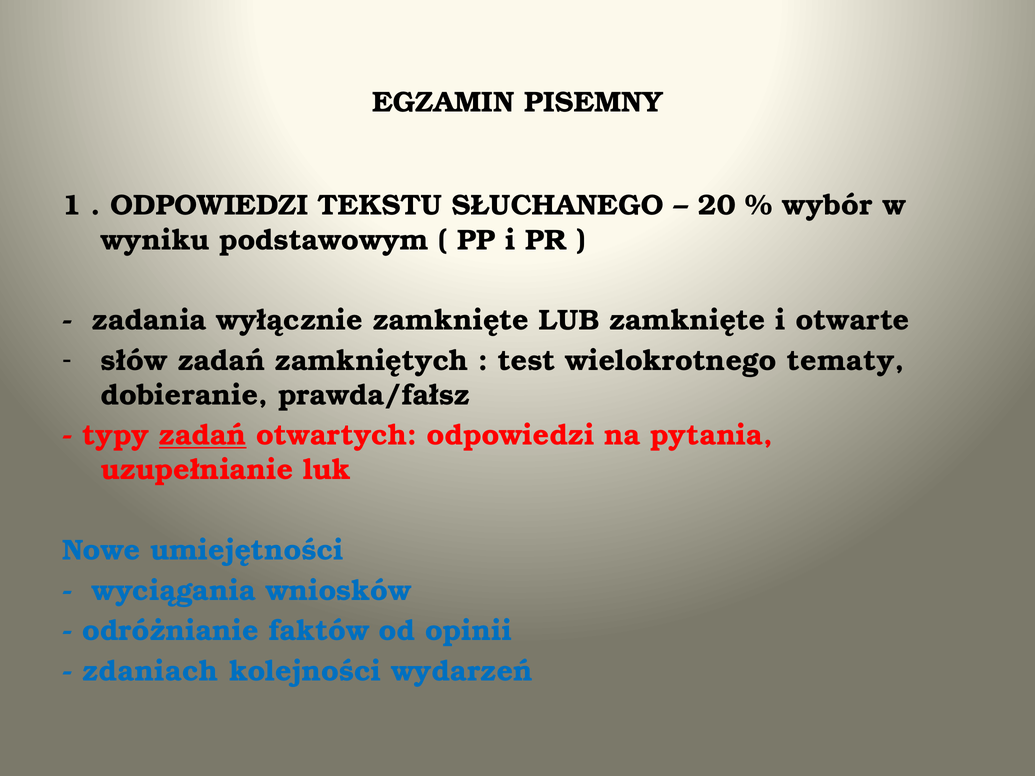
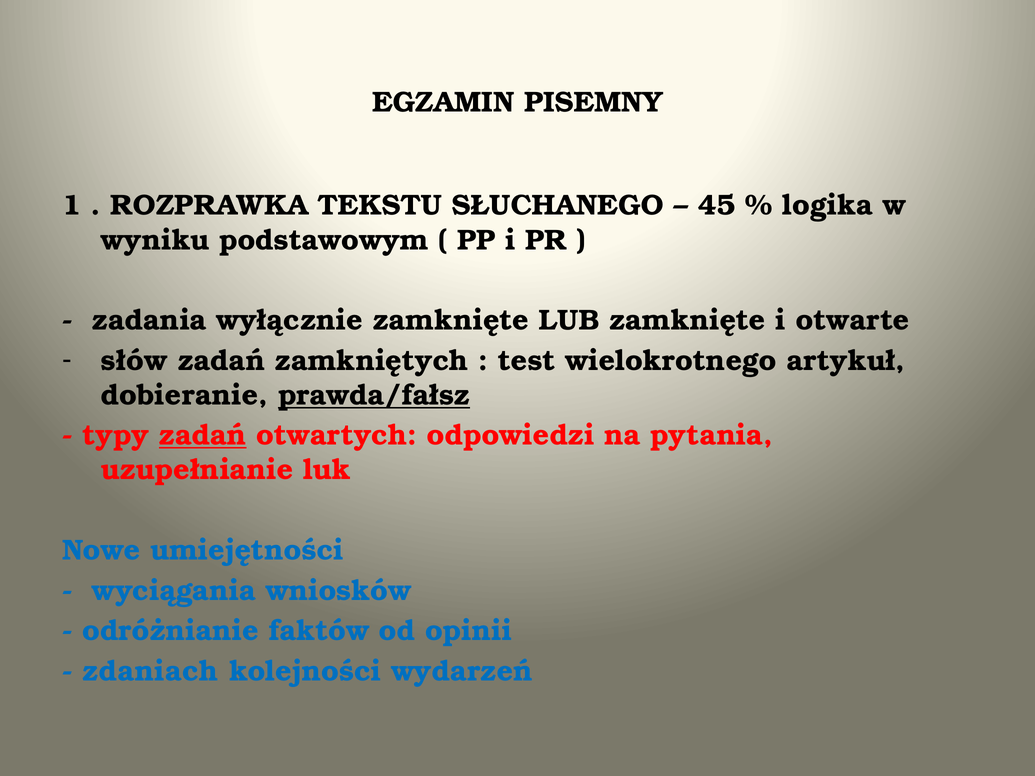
ODPOWIEDZI at (209, 206): ODPOWIEDZI -> ROZPRAWKA
20: 20 -> 45
wybór: wybór -> logika
tematy: tematy -> artykuł
prawda/fałsz underline: none -> present
